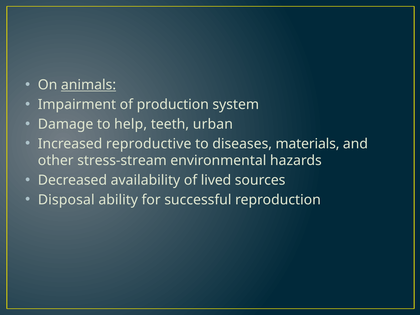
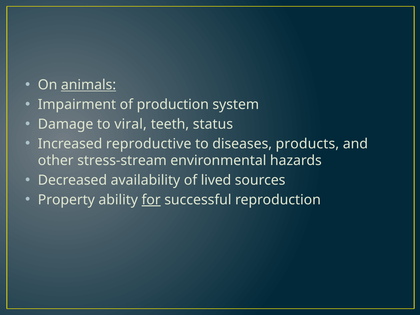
help: help -> viral
urban: urban -> status
materials: materials -> products
Disposal: Disposal -> Property
for underline: none -> present
